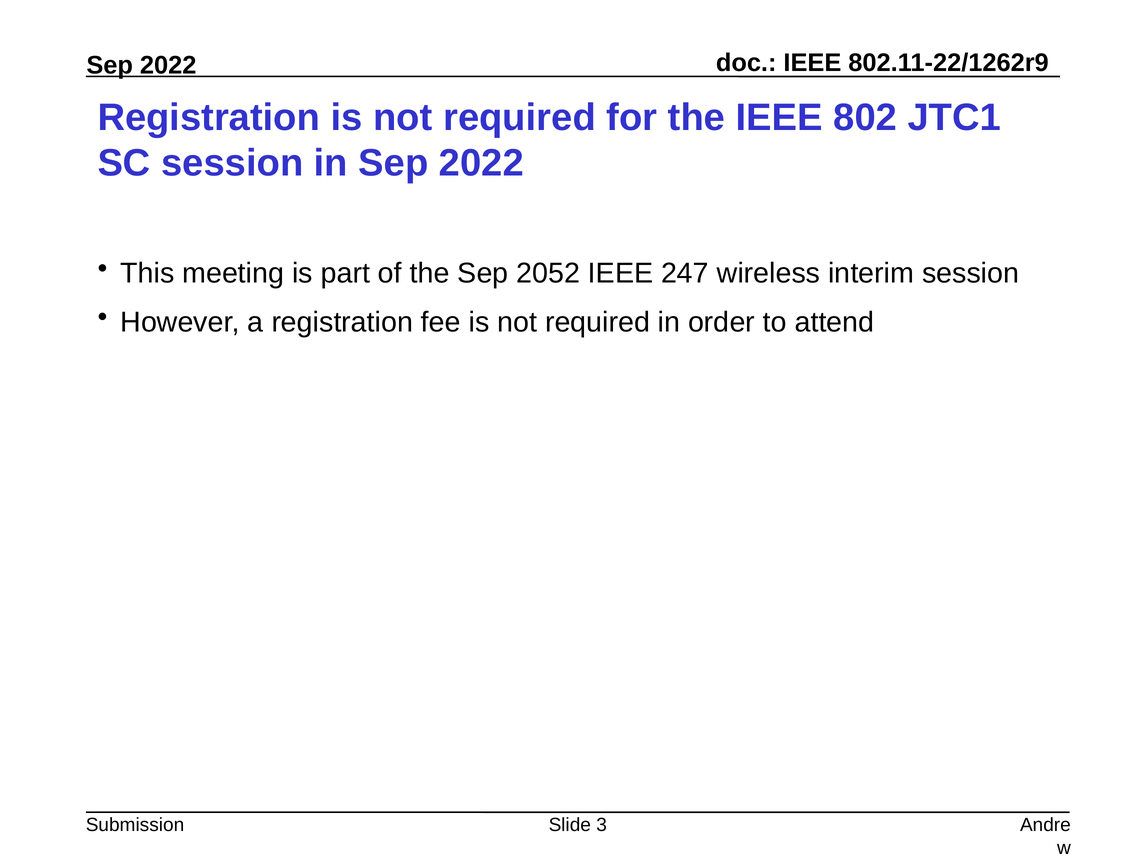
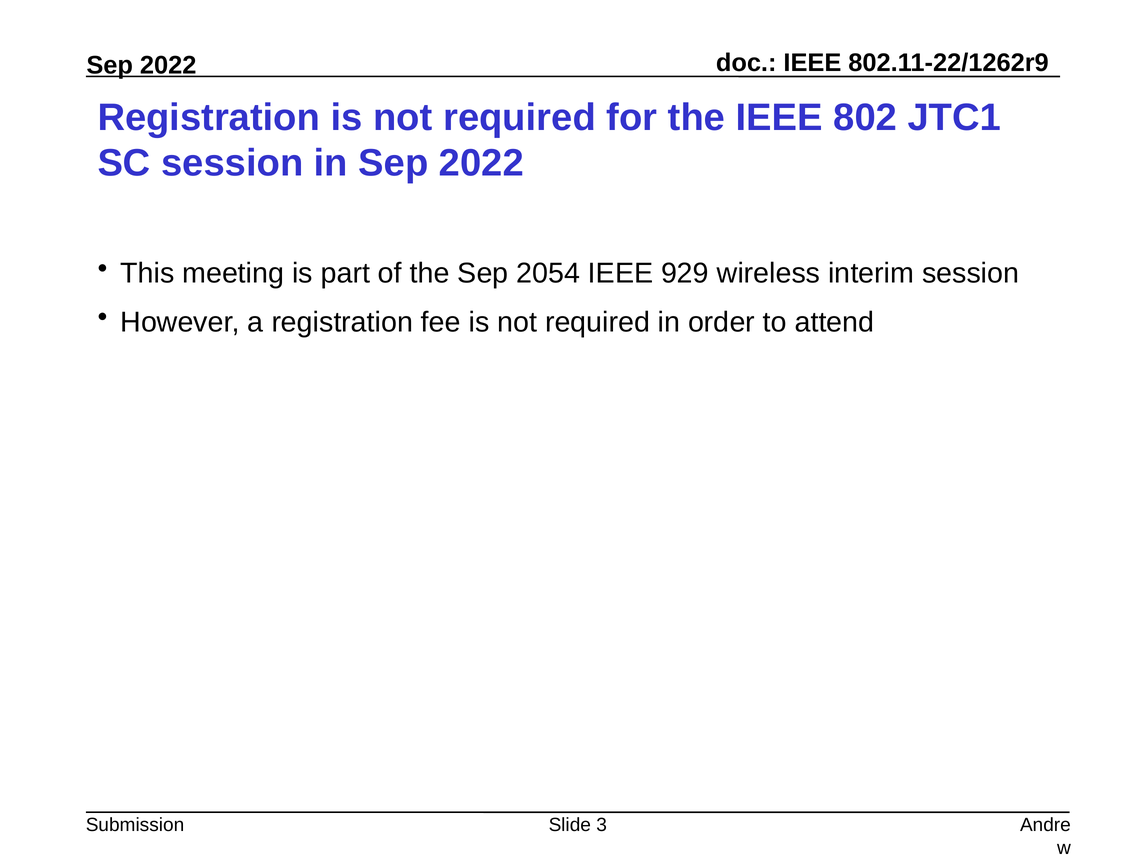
2052: 2052 -> 2054
247: 247 -> 929
